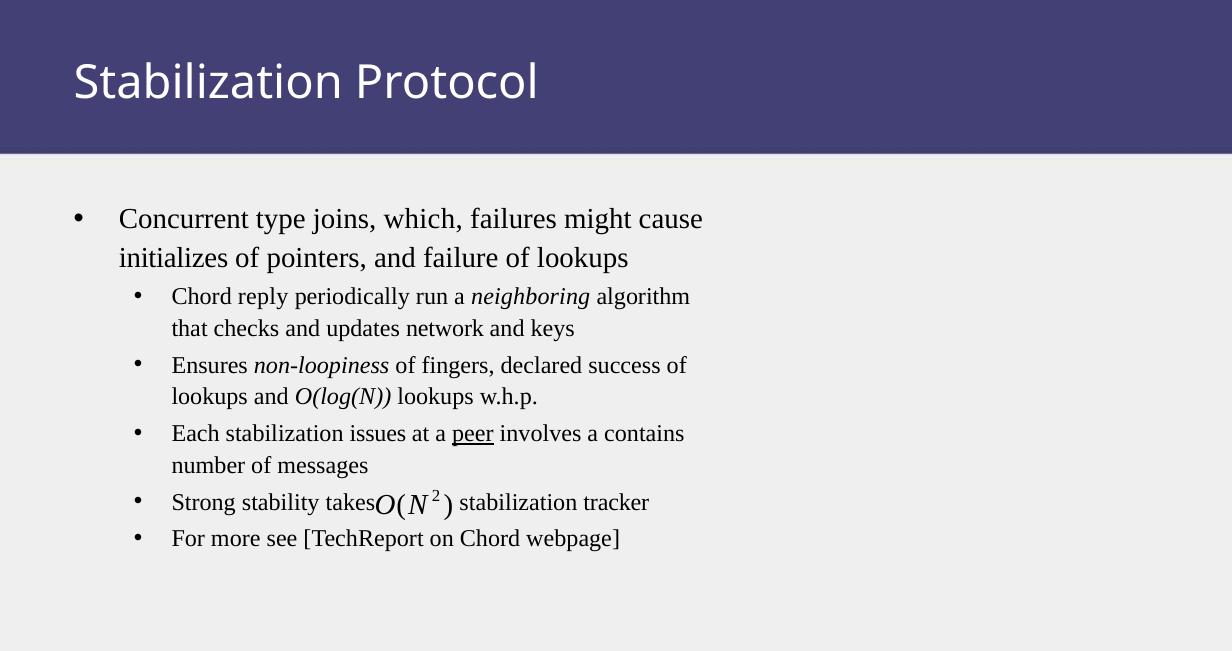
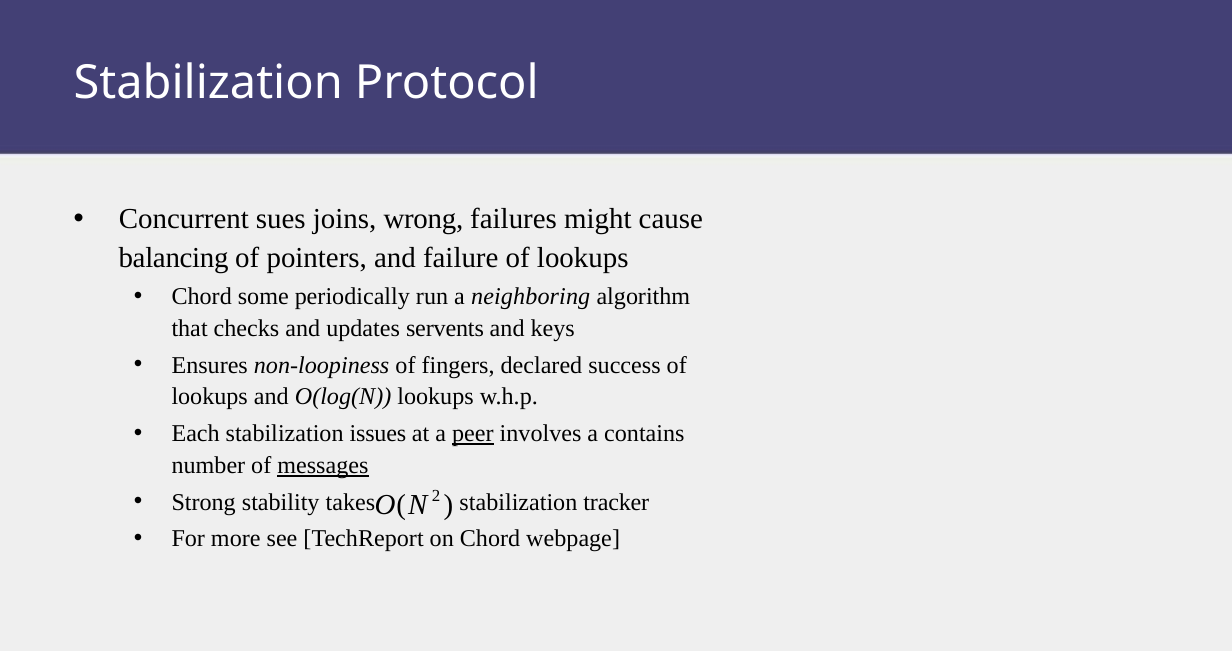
type: type -> sues
which: which -> wrong
initializes: initializes -> balancing
reply: reply -> some
network: network -> servents
messages underline: none -> present
